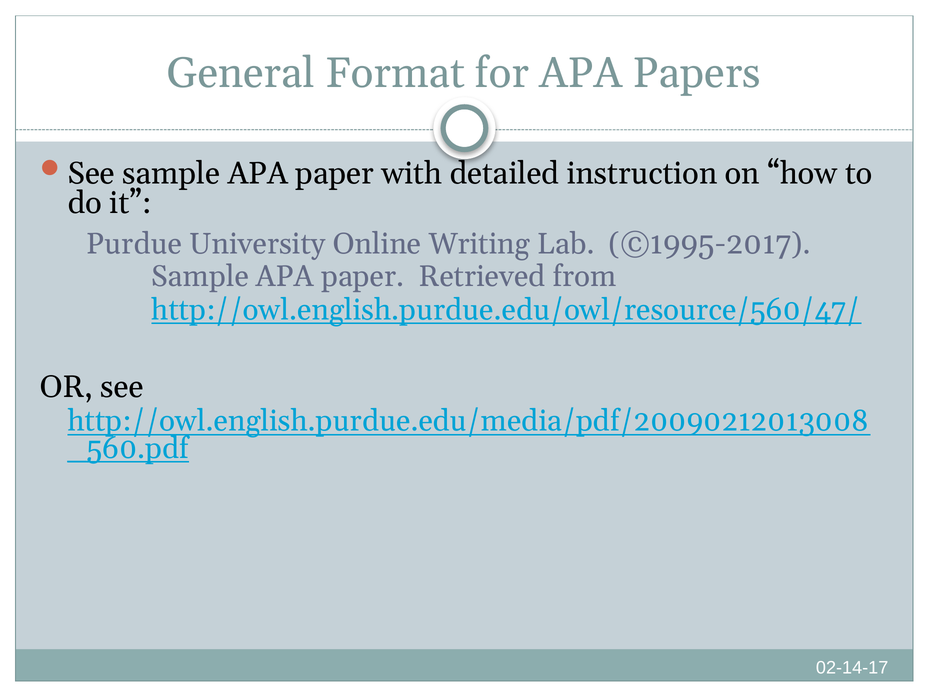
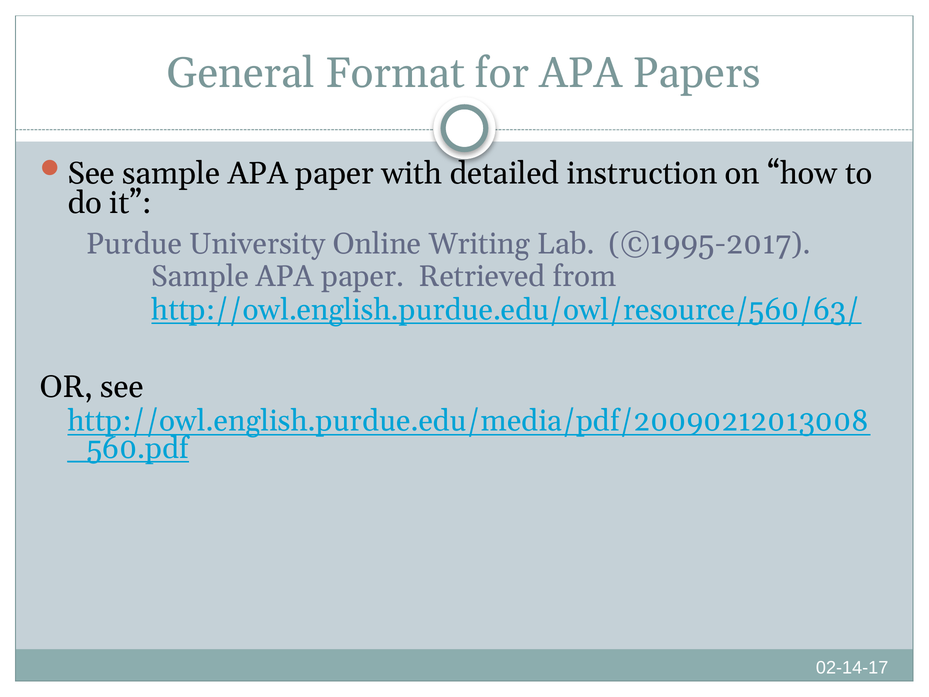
http://owl.english.purdue.edu/owl/resource/560/47/: http://owl.english.purdue.edu/owl/resource/560/47/ -> http://owl.english.purdue.edu/owl/resource/560/63/
